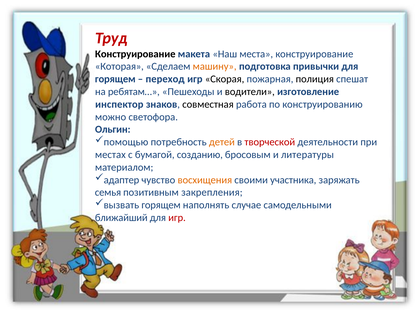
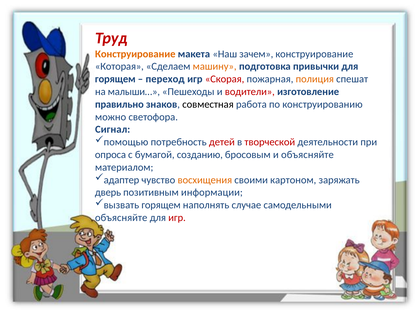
Конструирование at (135, 54) colour: black -> orange
места: места -> зачем
Скорая colour: black -> red
полиция colour: black -> orange
ребятам…: ребятам… -> малыши…
водители colour: black -> red
инспектор: инспектор -> правильно
Ольгин: Ольгин -> Сигнал
детей colour: orange -> red
местах: местах -> опроса
и литературы: литературы -> объясняйте
участника: участника -> картоном
семья: семья -> дверь
закрепления: закрепления -> информации
ближайший at (121, 218): ближайший -> объясняйте
